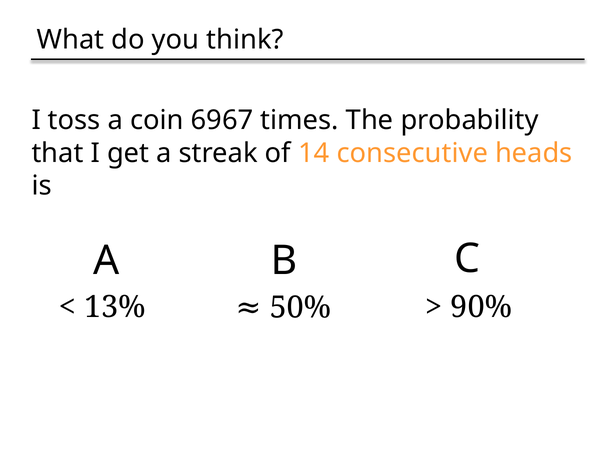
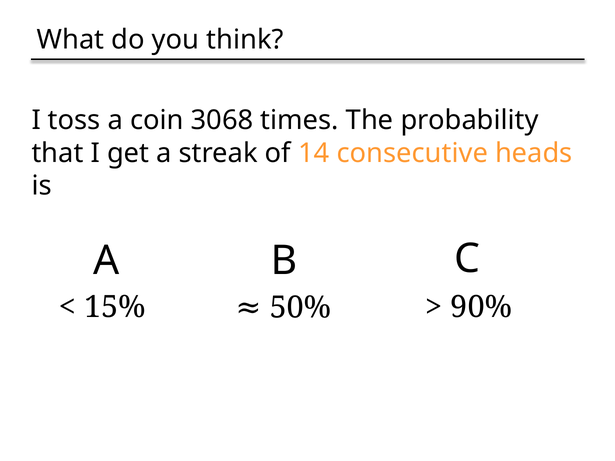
6967: 6967 -> 3068
13%: 13% -> 15%
